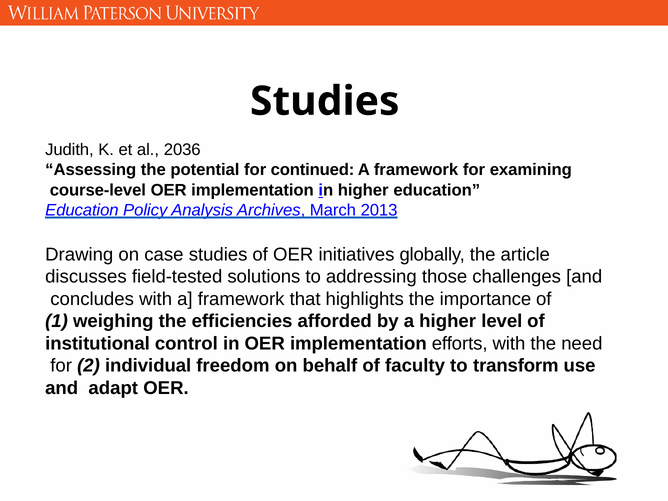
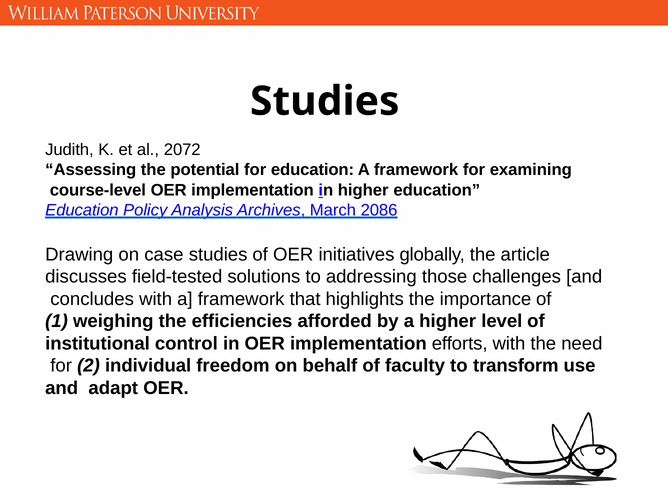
2036: 2036 -> 2072
for continued: continued -> education
2013: 2013 -> 2086
